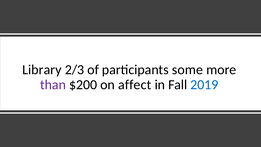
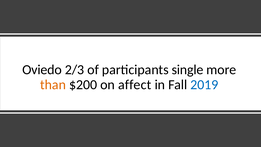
Library: Library -> Oviedo
some: some -> single
than colour: purple -> orange
